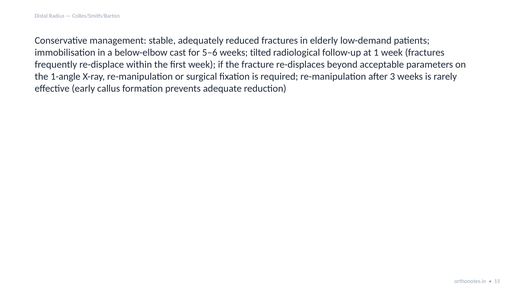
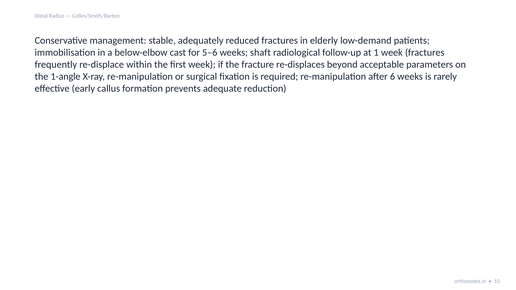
tilted: tilted -> shaft
3: 3 -> 6
